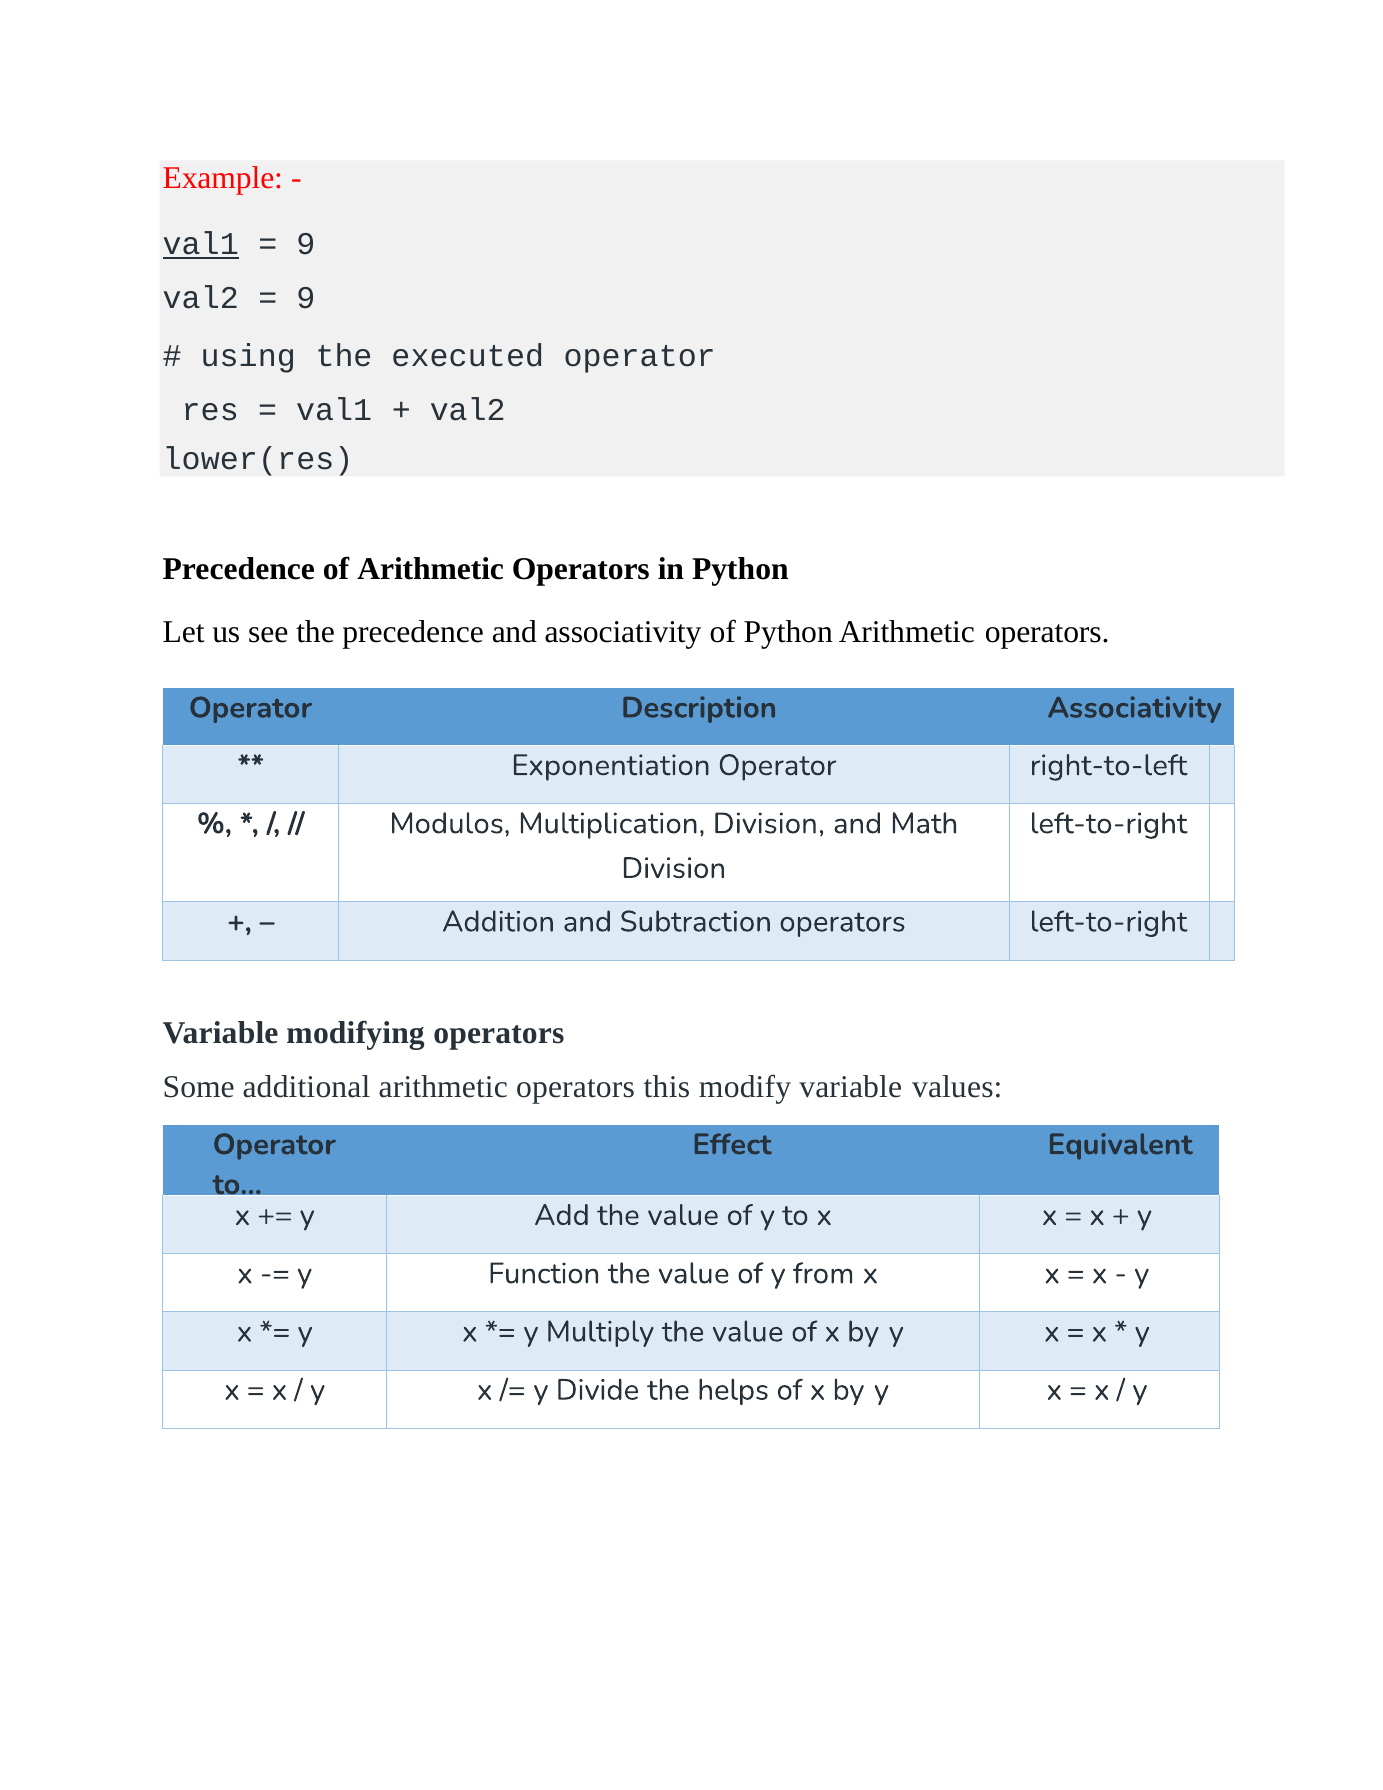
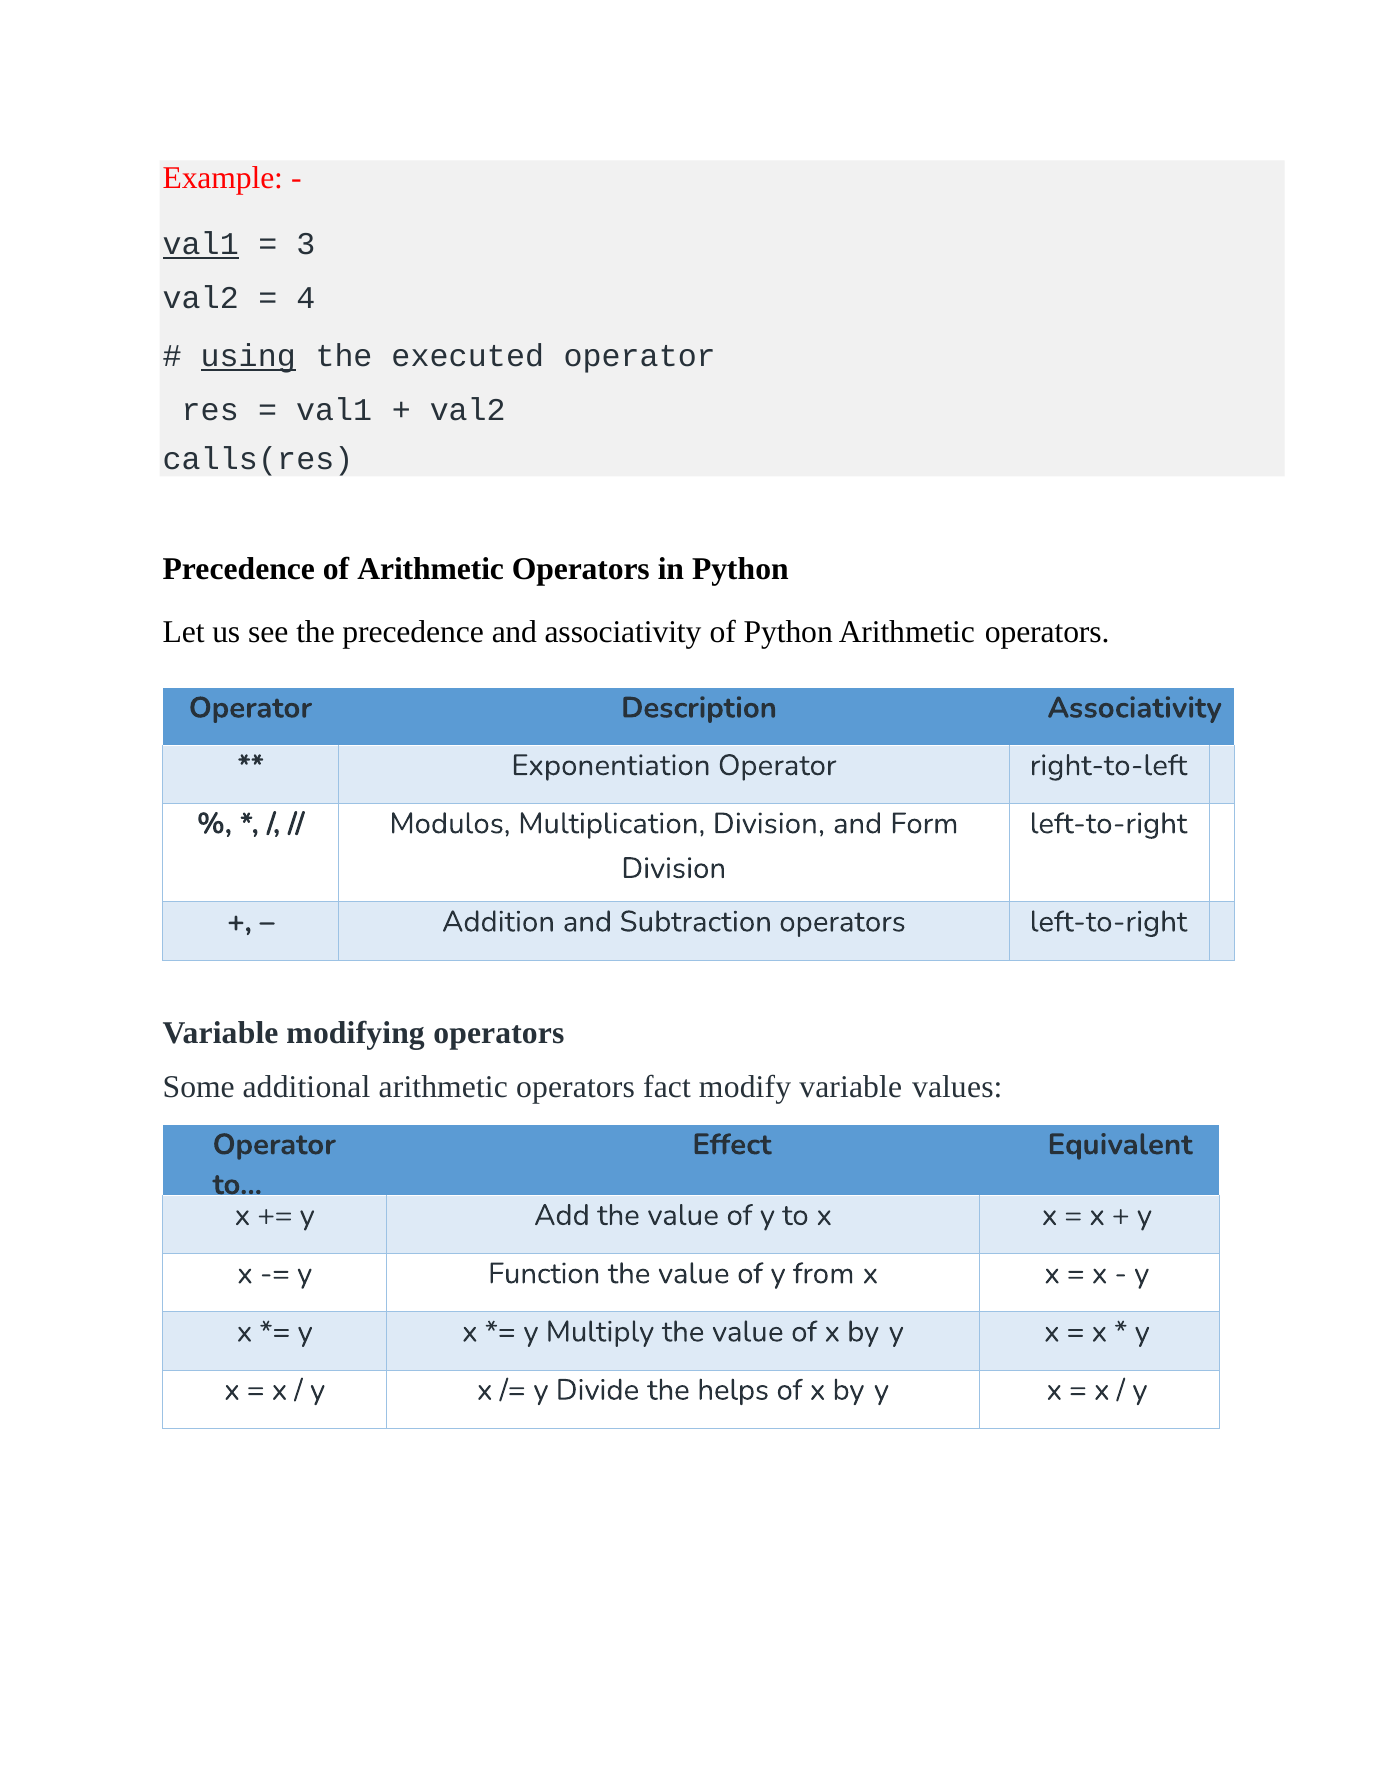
9 at (306, 244): 9 -> 3
9 at (306, 298): 9 -> 4
using underline: none -> present
lower(res: lower(res -> calls(res
Math: Math -> Form
this: this -> fact
